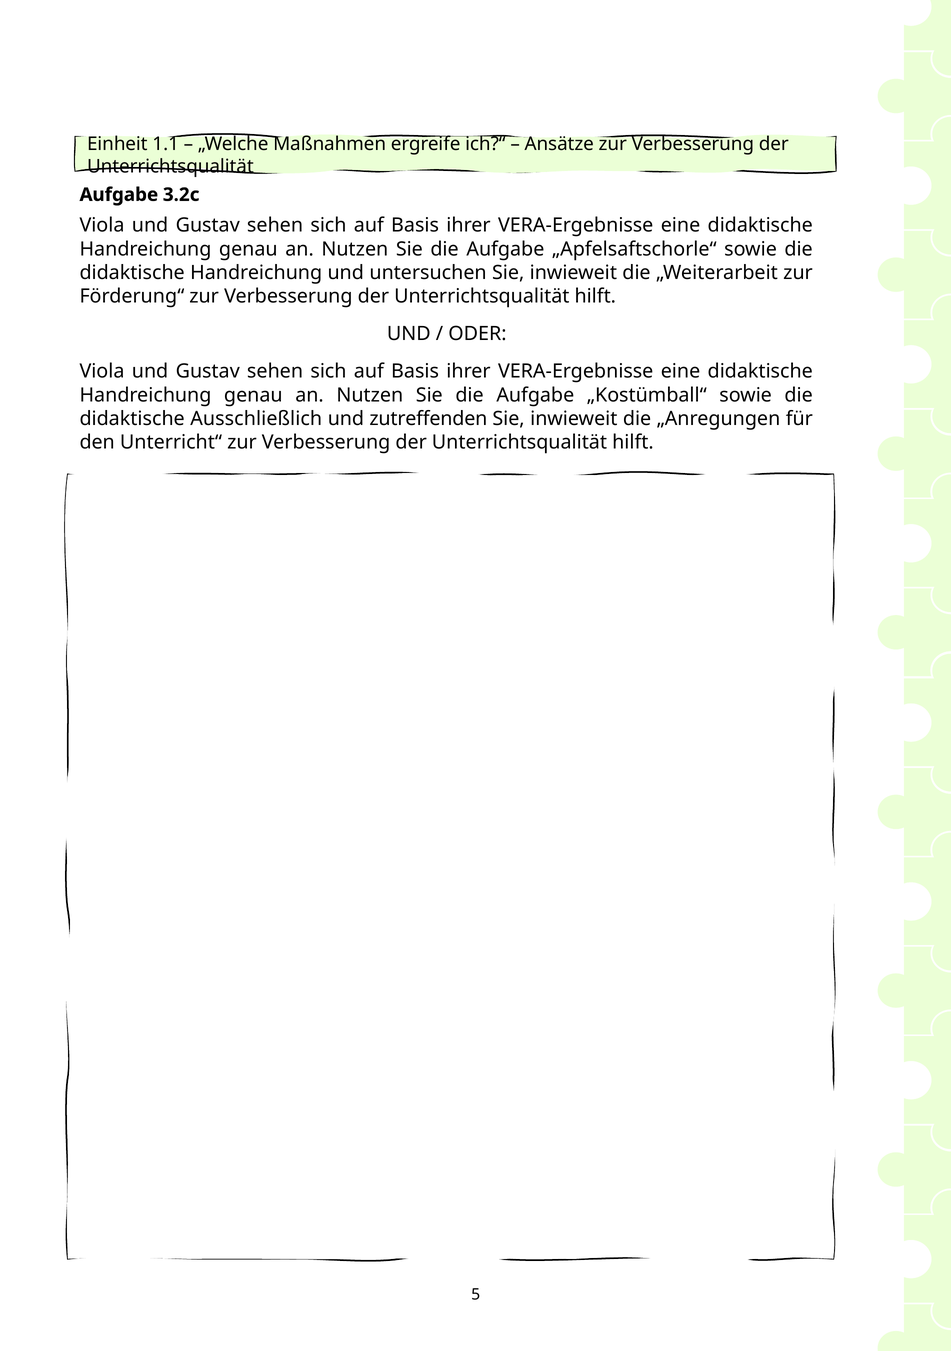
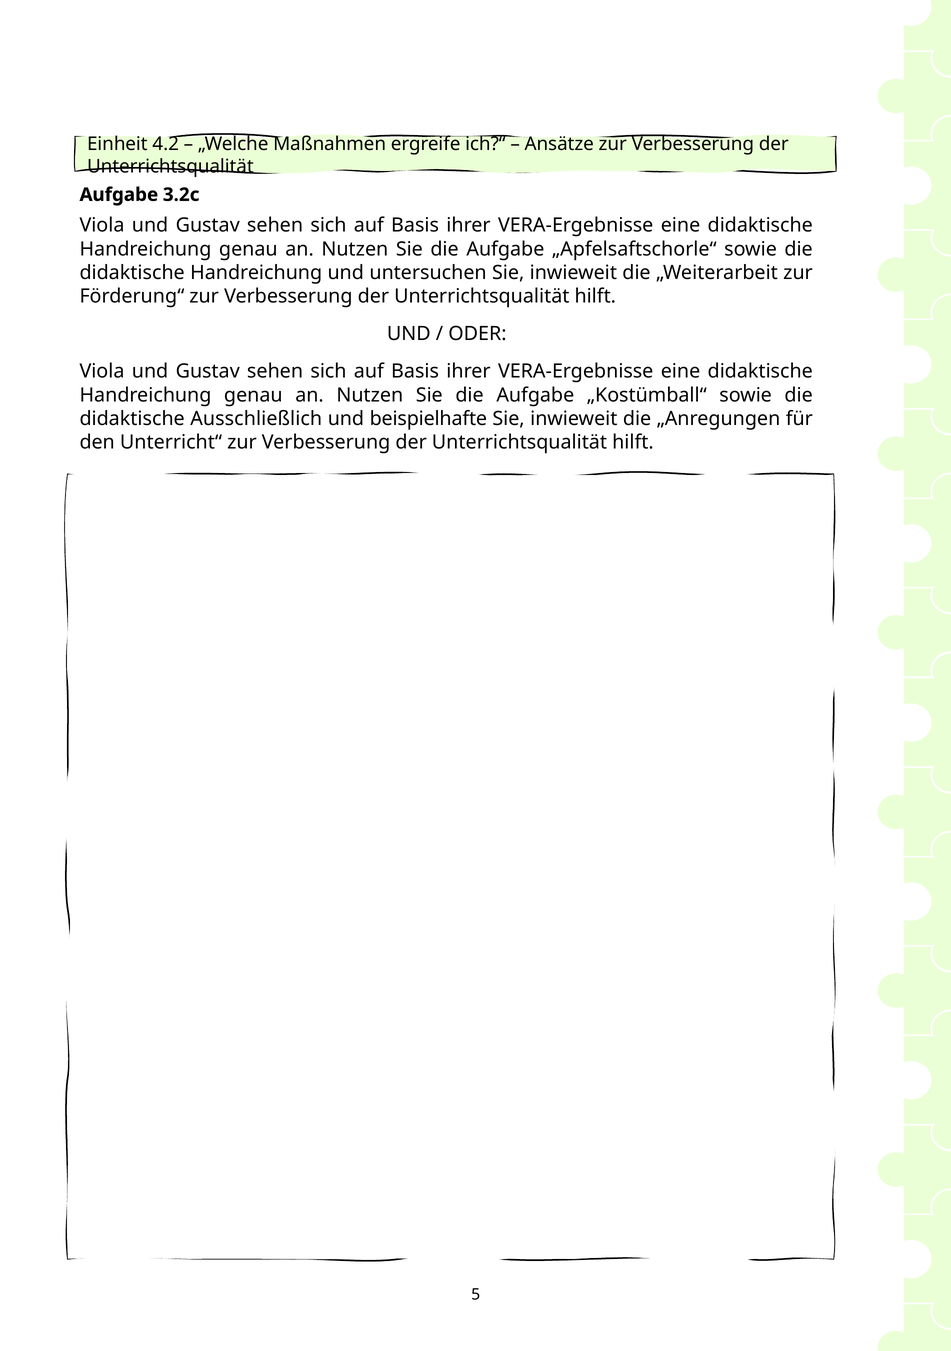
1.1: 1.1 -> 4.2
zutreffenden: zutreffenden -> beispielhafte
